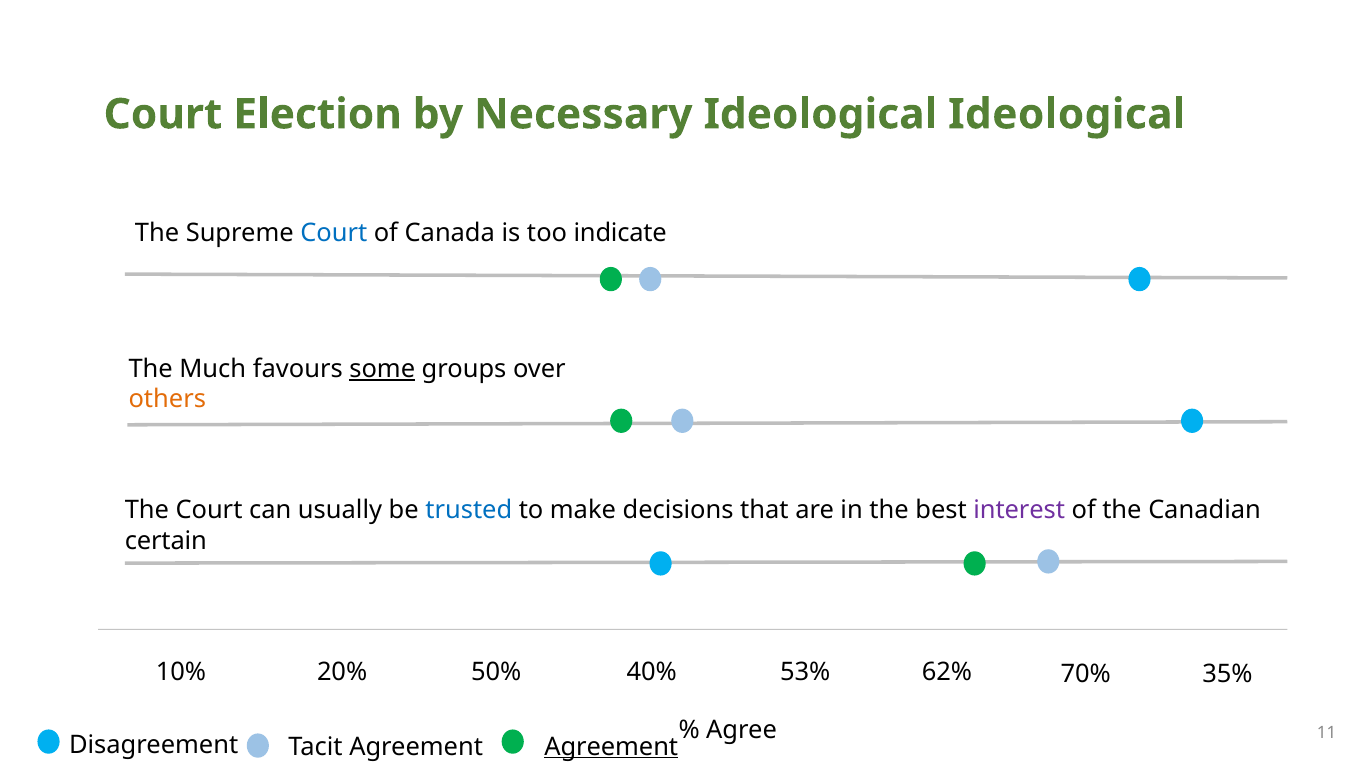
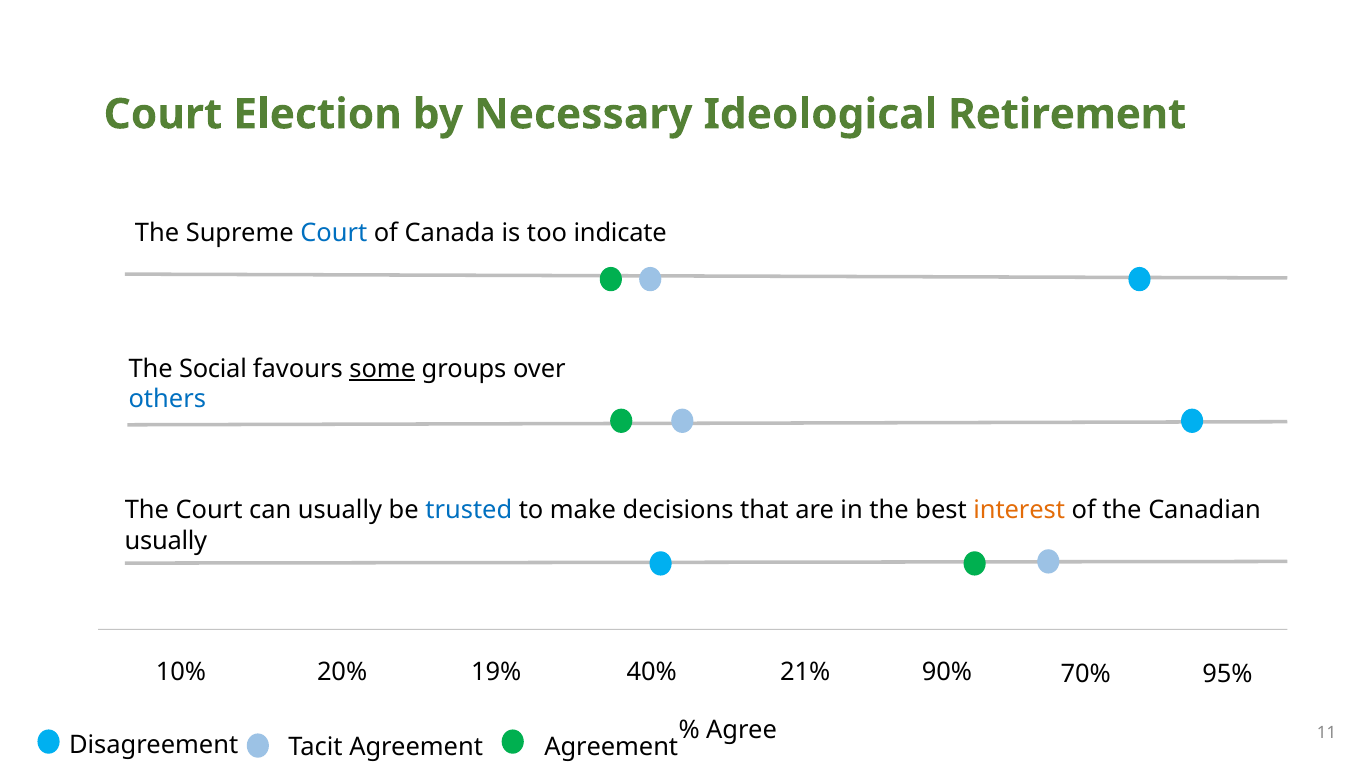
Ideological Ideological: Ideological -> Retirement
Much: Much -> Social
others colour: orange -> blue
interest colour: purple -> orange
certain at (166, 540): certain -> usually
50%: 50% -> 19%
53%: 53% -> 21%
62%: 62% -> 90%
35%: 35% -> 95%
Agreement at (611, 746) underline: present -> none
